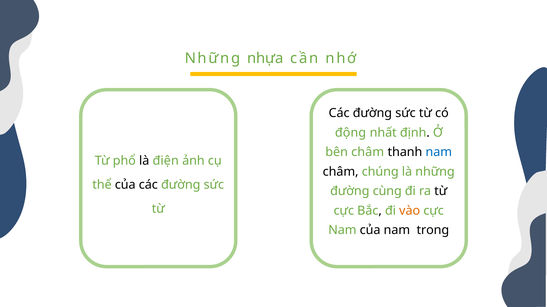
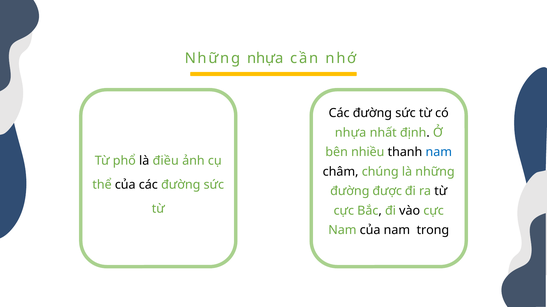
động at (351, 133): động -> nhựa
bên châm: châm -> nhiều
điện: điện -> điều
cùng: cùng -> được
vào colour: orange -> black
